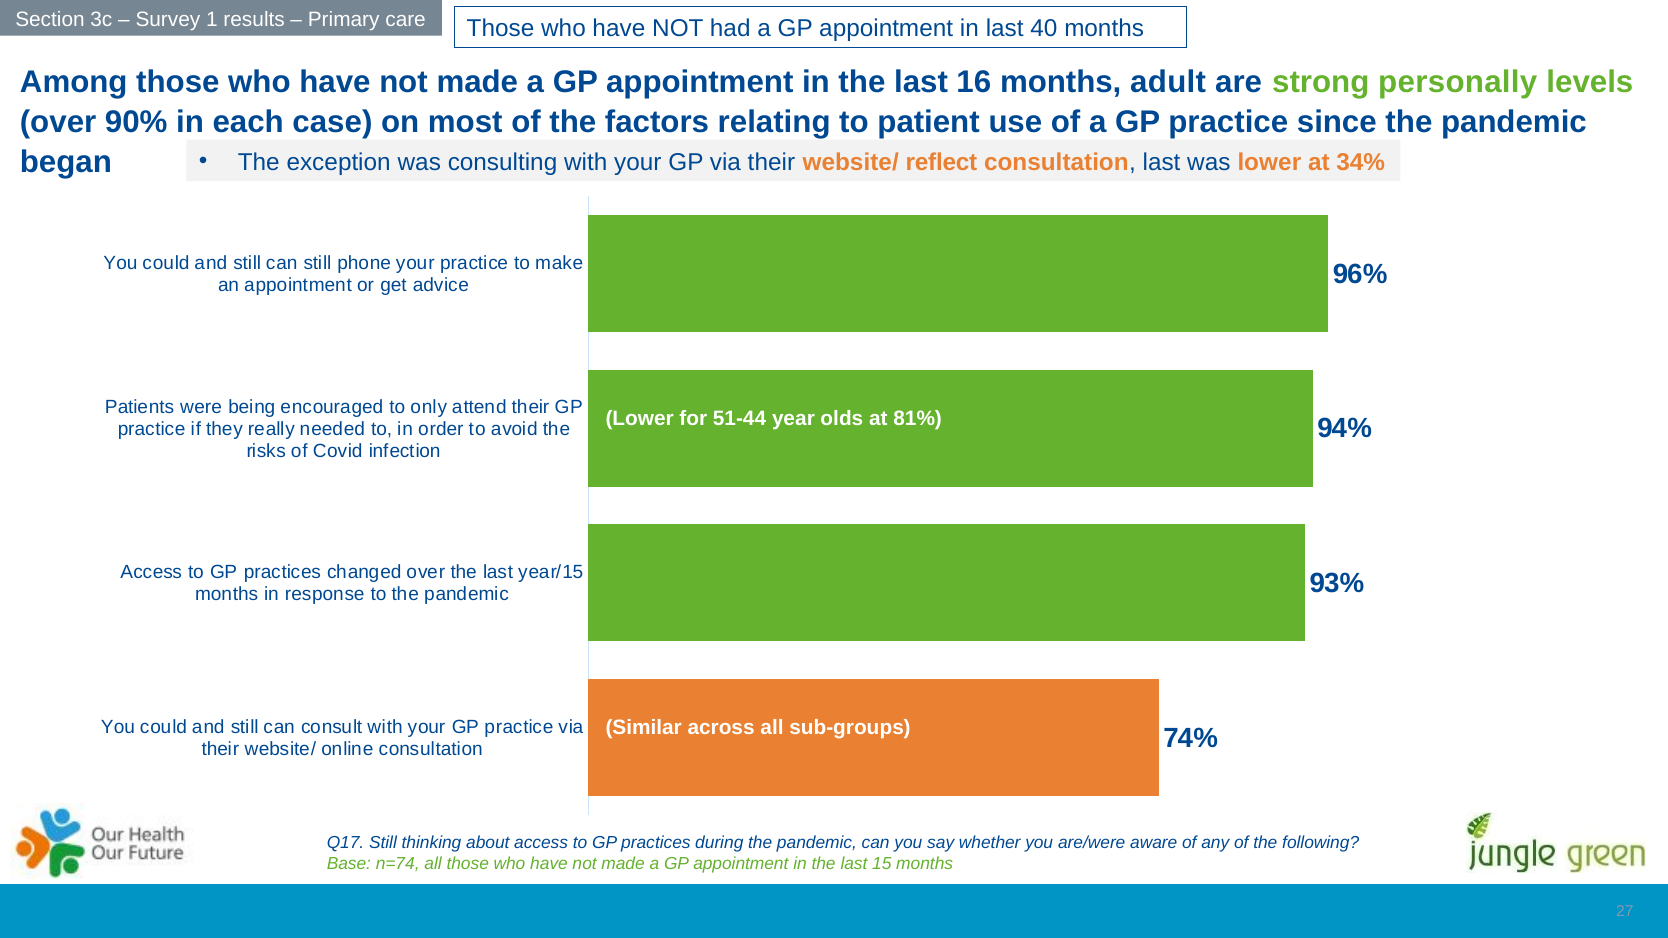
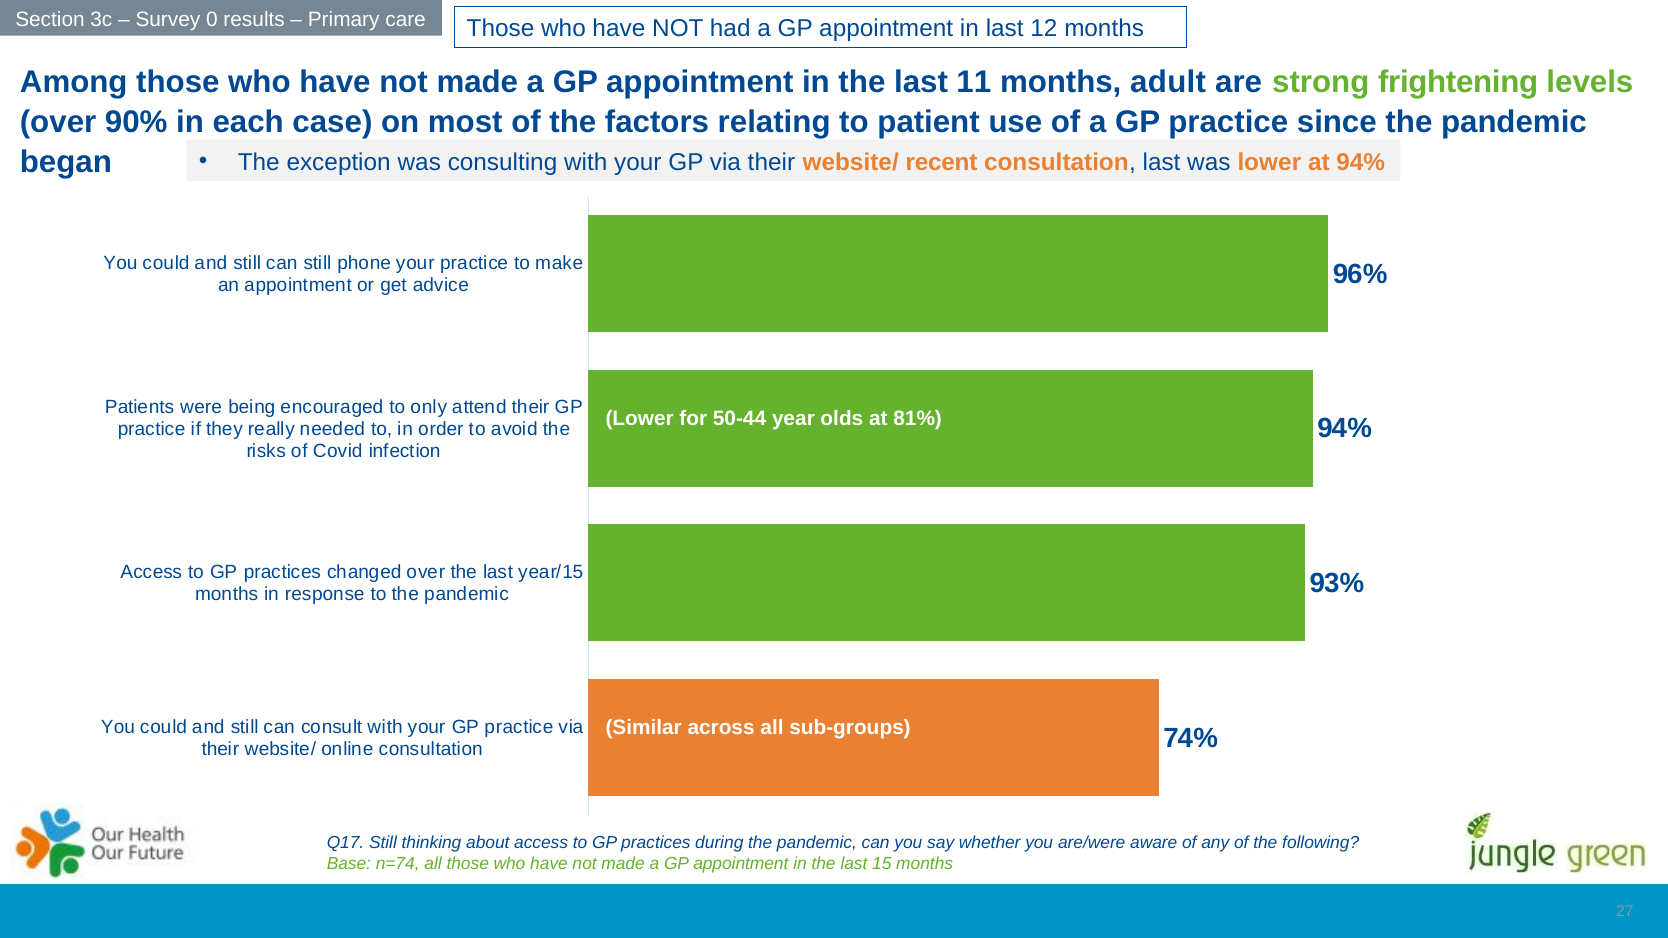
1: 1 -> 0
40: 40 -> 12
16: 16 -> 11
personally: personally -> frightening
reflect: reflect -> recent
at 34%: 34% -> 94%
51-44: 51-44 -> 50-44
